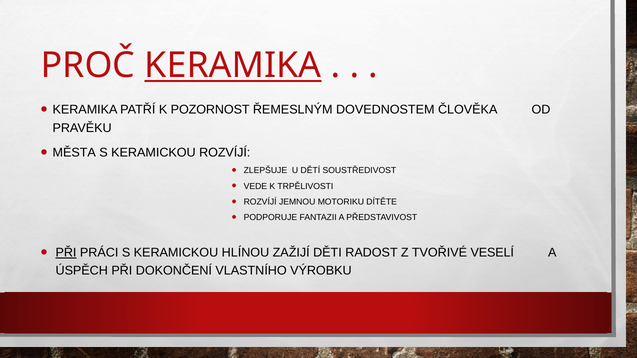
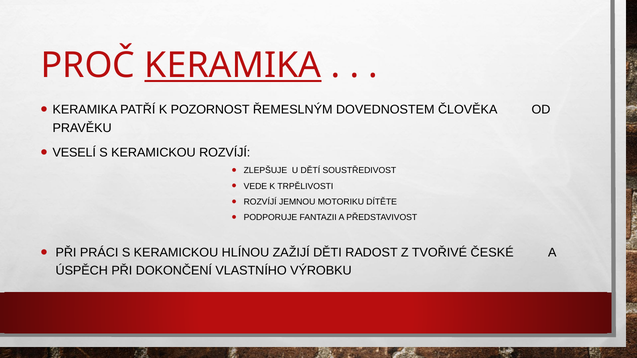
MĚSTA: MĚSTA -> VESELÍ
PŘI at (66, 253) underline: present -> none
VESELÍ: VESELÍ -> ČESKÉ
